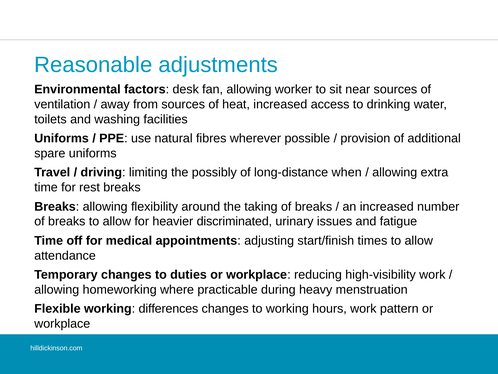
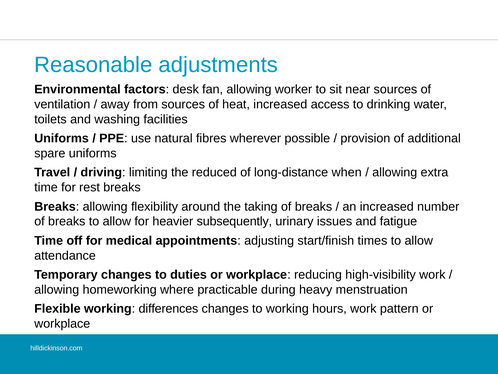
possibly: possibly -> reduced
discriminated: discriminated -> subsequently
